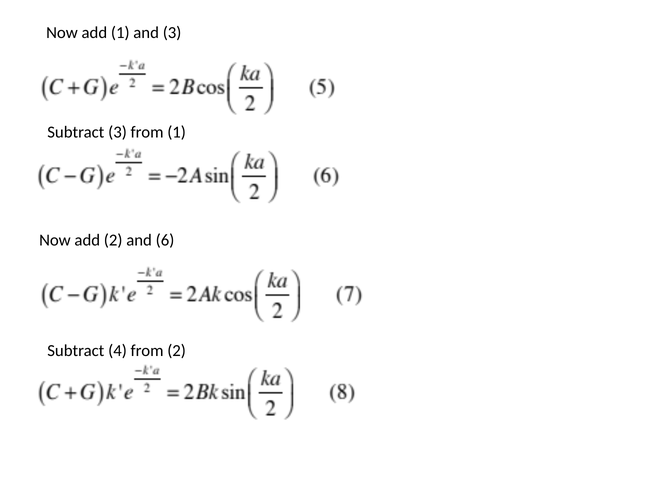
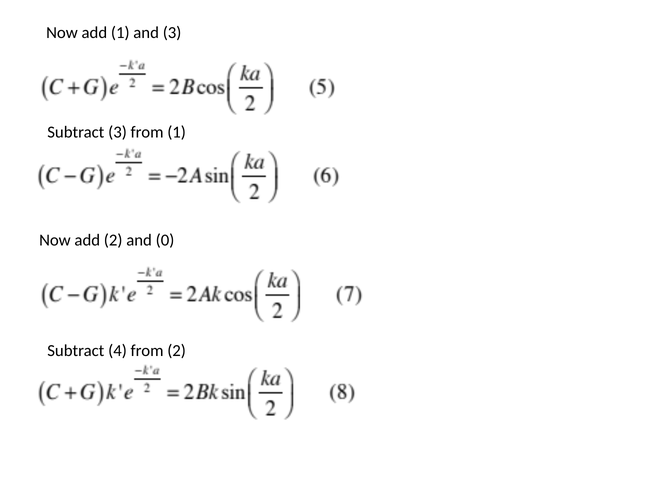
6: 6 -> 0
